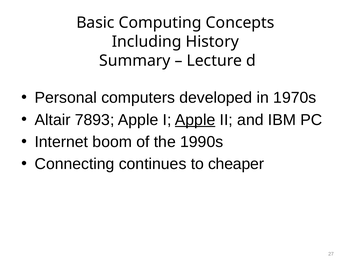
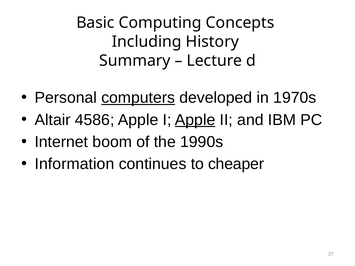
computers underline: none -> present
7893: 7893 -> 4586
Connecting: Connecting -> Information
